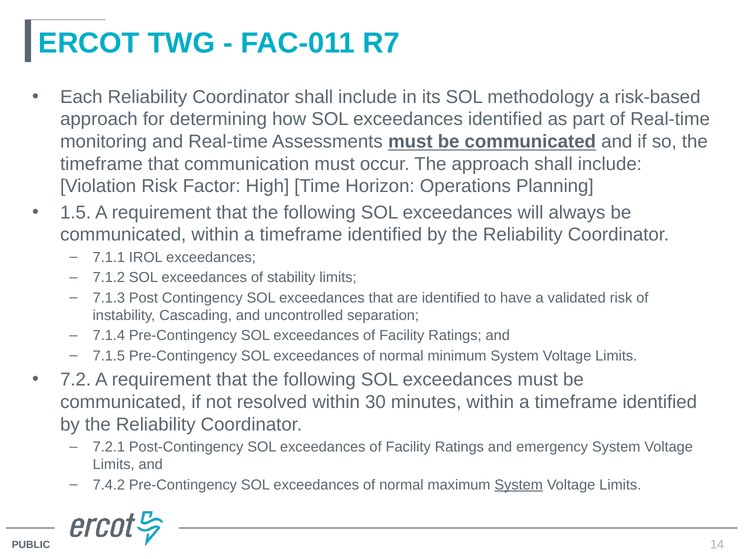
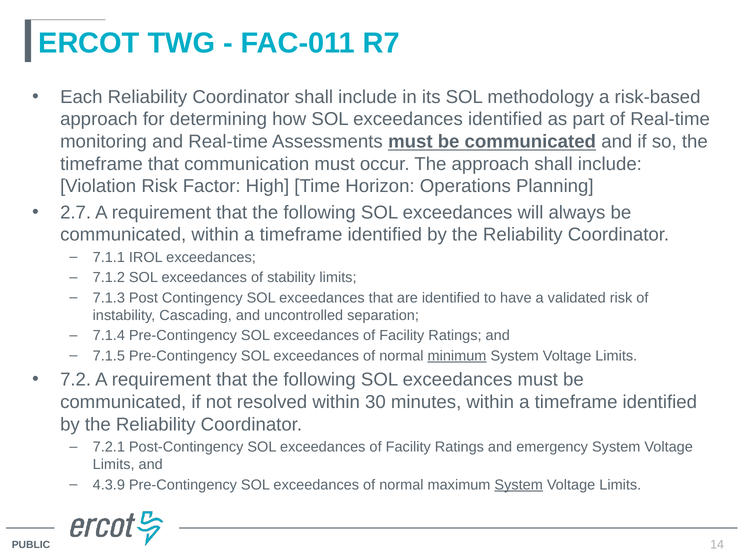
1.5: 1.5 -> 2.7
minimum underline: none -> present
7.4.2: 7.4.2 -> 4.3.9
